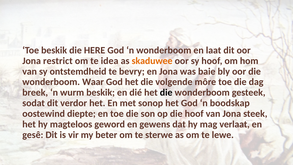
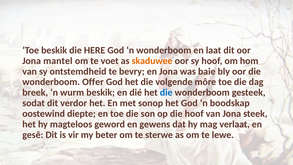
restrict: restrict -> mantel
idea: idea -> voet
Waar: Waar -> Offer
die at (166, 92) colour: black -> blue
